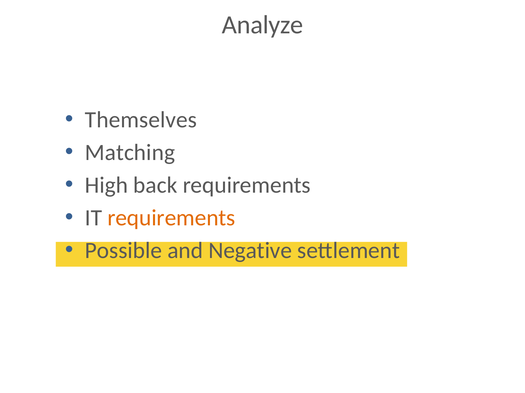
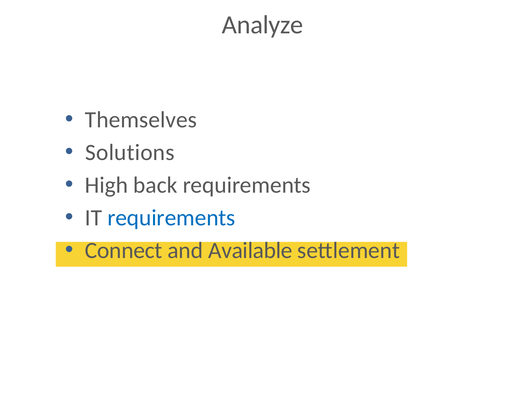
Matching: Matching -> Solutions
requirements at (171, 218) colour: orange -> blue
Possible: Possible -> Connect
Negative: Negative -> Available
